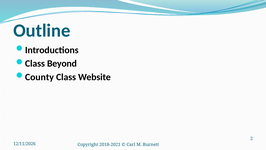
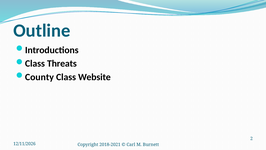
Beyond: Beyond -> Threats
